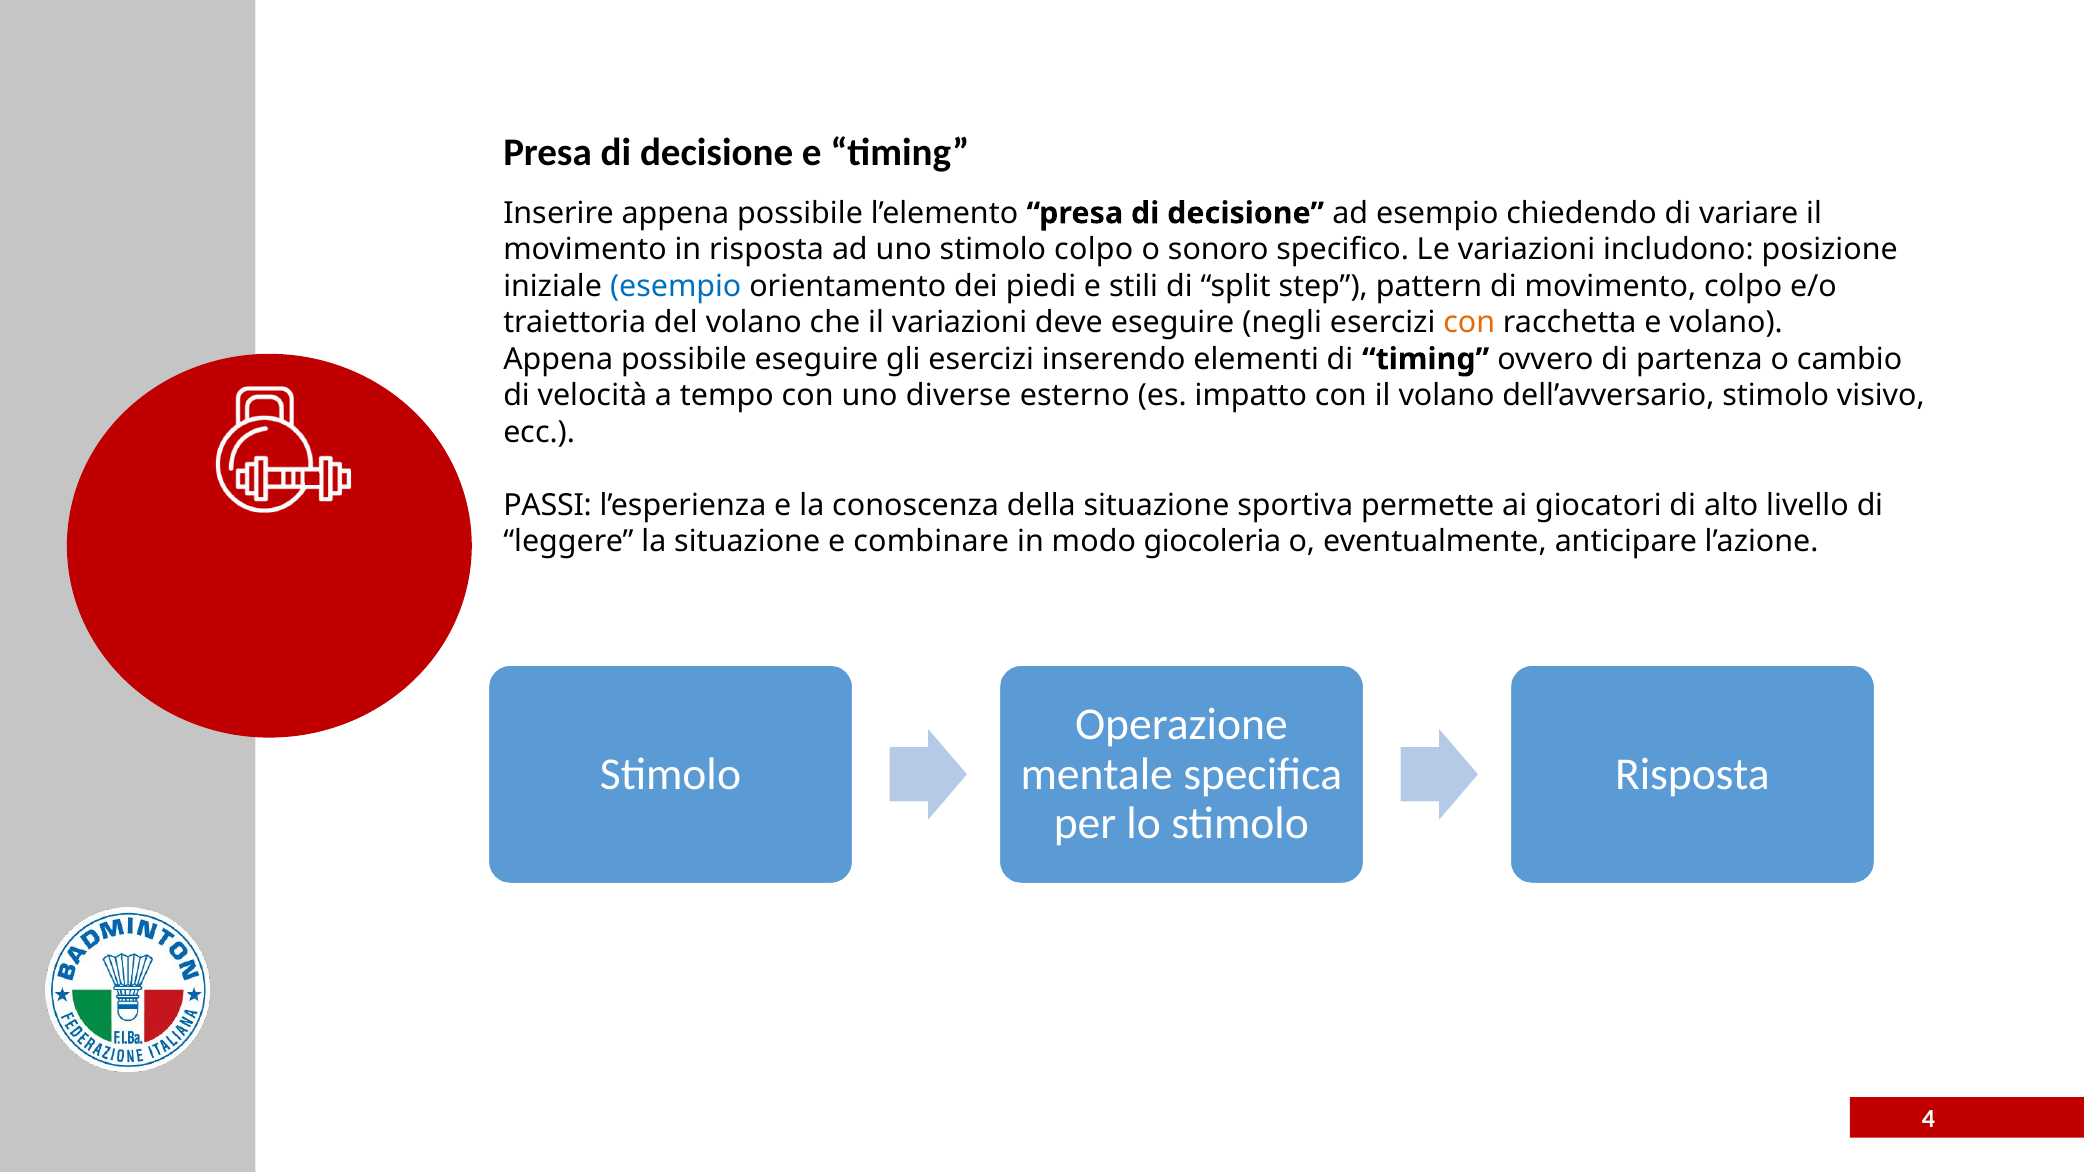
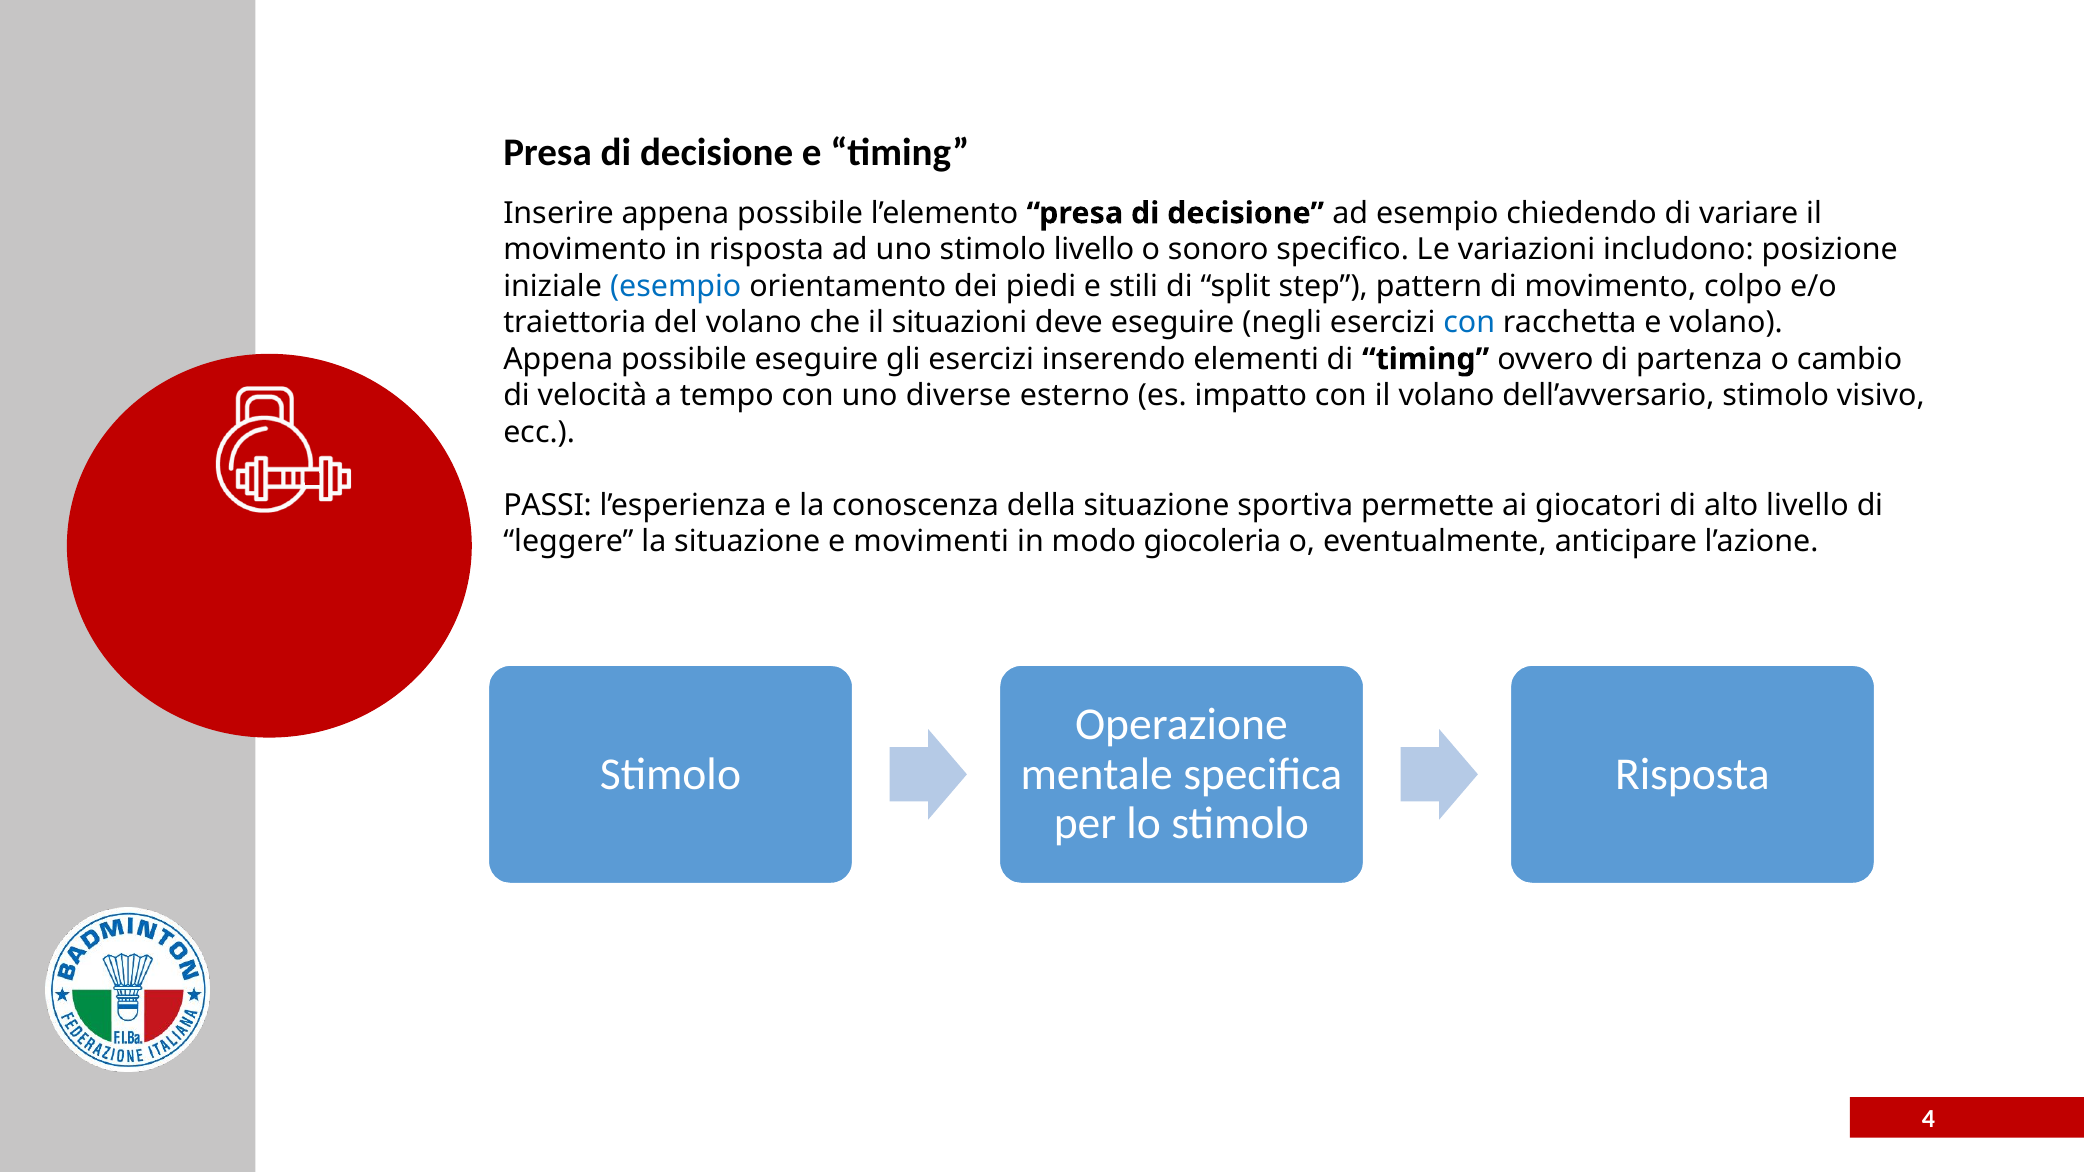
stimolo colpo: colpo -> livello
il variazioni: variazioni -> situazioni
con at (1469, 323) colour: orange -> blue
combinare: combinare -> movimenti
